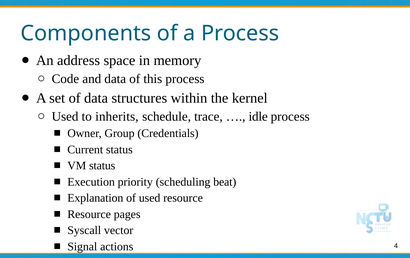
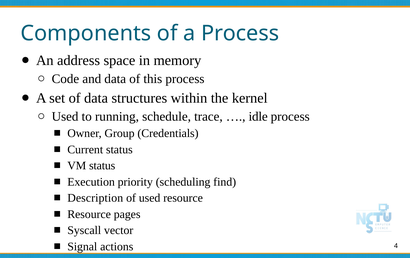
inherits: inherits -> running
beat: beat -> find
Explanation: Explanation -> Description
